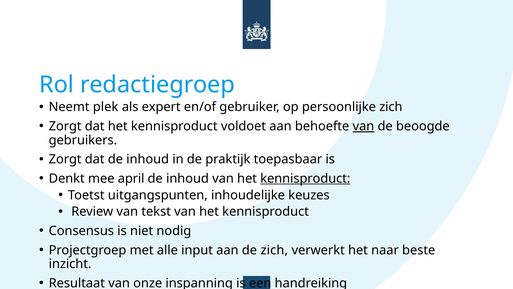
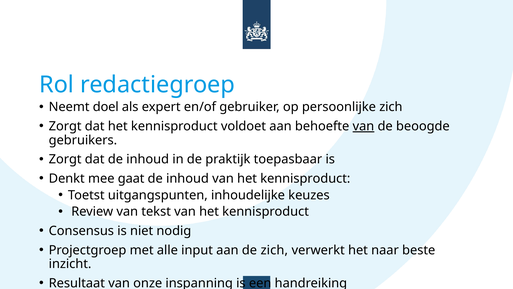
plek: plek -> doel
april: april -> gaat
kennisproduct at (305, 178) underline: present -> none
